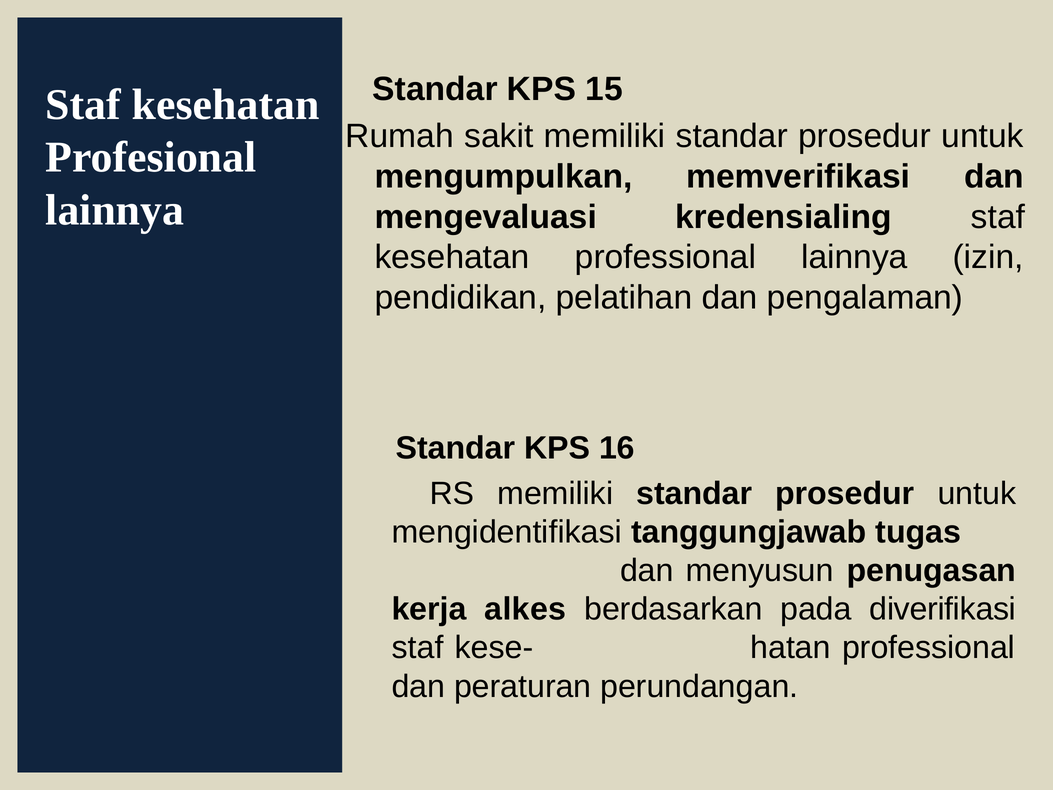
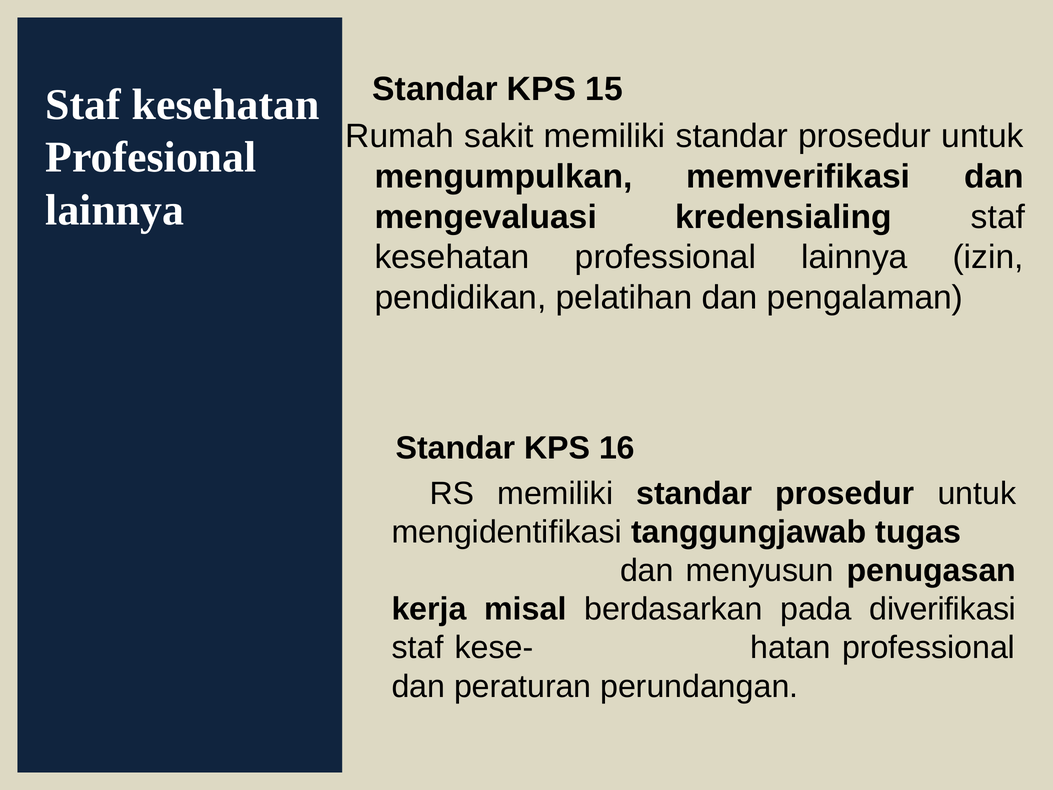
alkes: alkes -> misal
